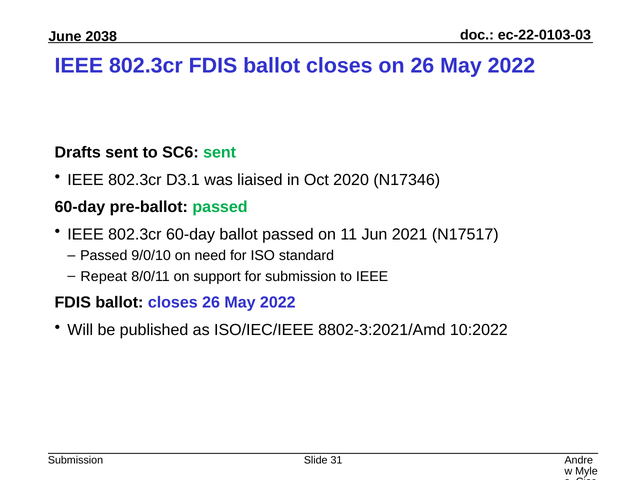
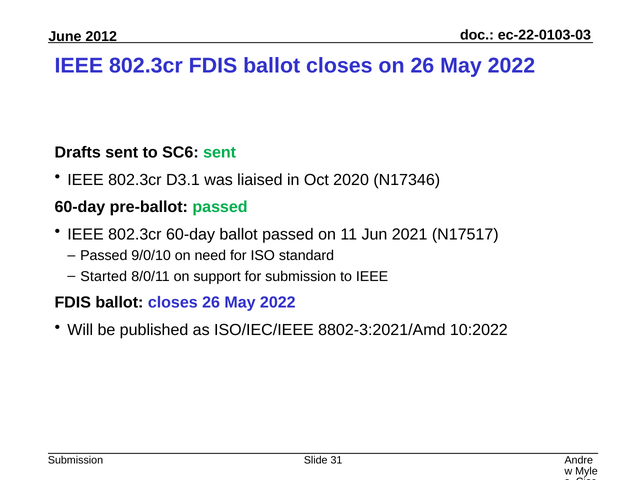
2038: 2038 -> 2012
Repeat: Repeat -> Started
